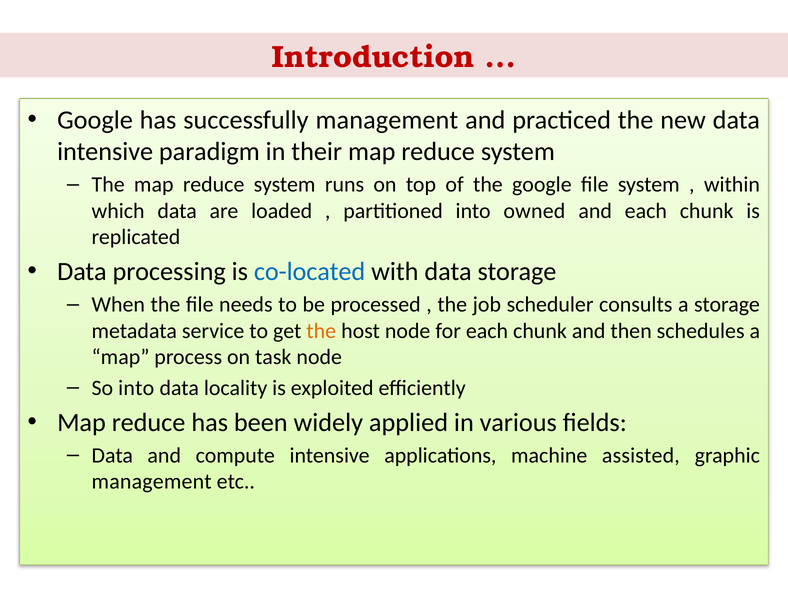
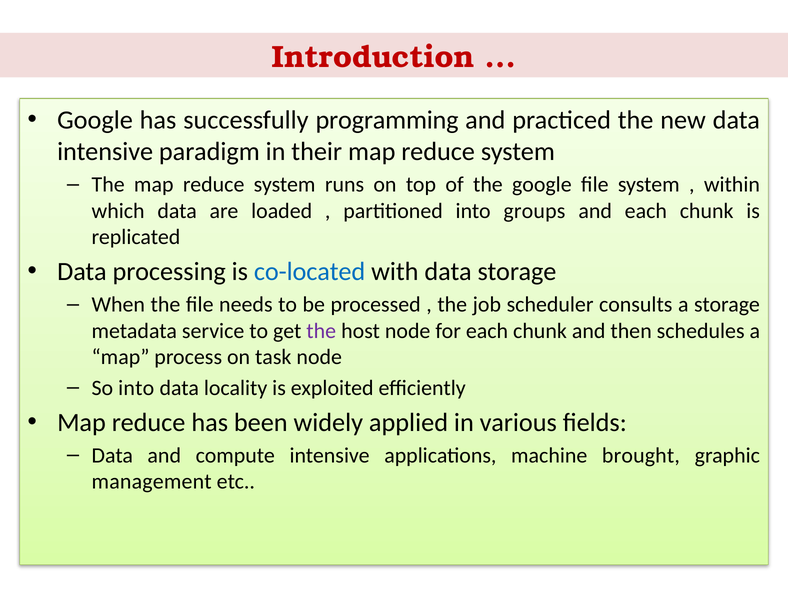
successfully management: management -> programming
owned: owned -> groups
the at (321, 331) colour: orange -> purple
assisted: assisted -> brought
